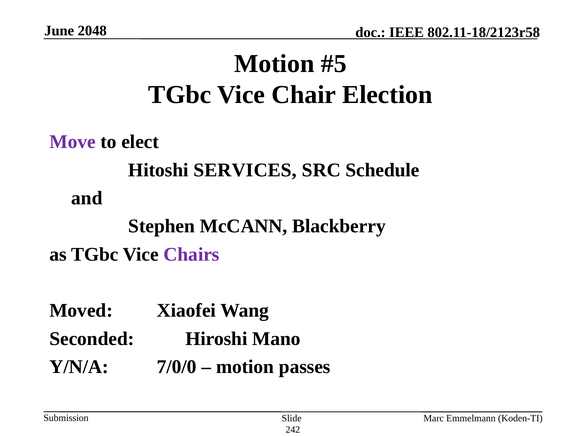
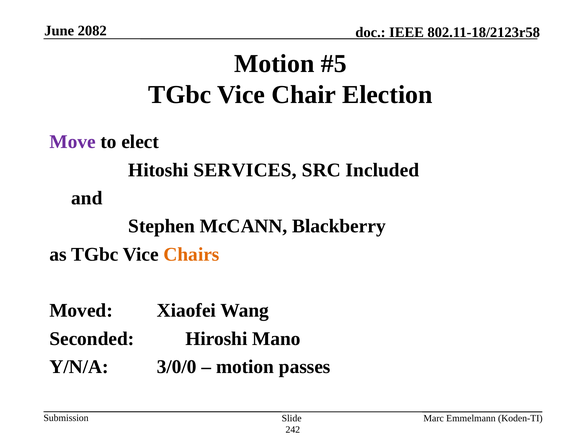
2048: 2048 -> 2082
Schedule: Schedule -> Included
Chairs colour: purple -> orange
7/0/0: 7/0/0 -> 3/0/0
